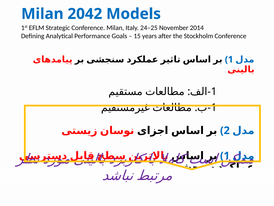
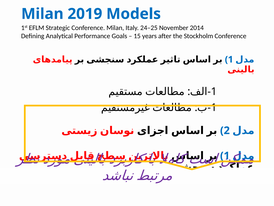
2042: 2042 -> 2019
